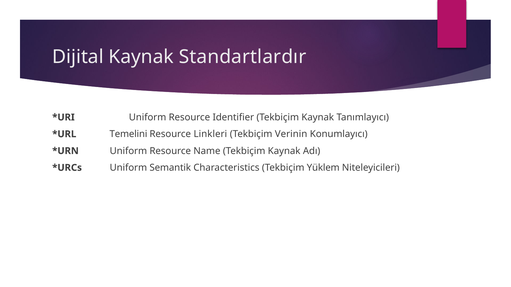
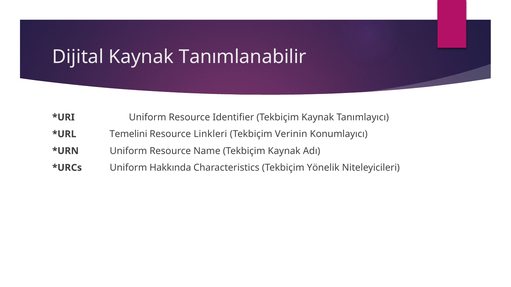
Standartlardır: Standartlardır -> Tanımlanabilir
Semantik: Semantik -> Hakkında
Yüklem: Yüklem -> Yönelik
